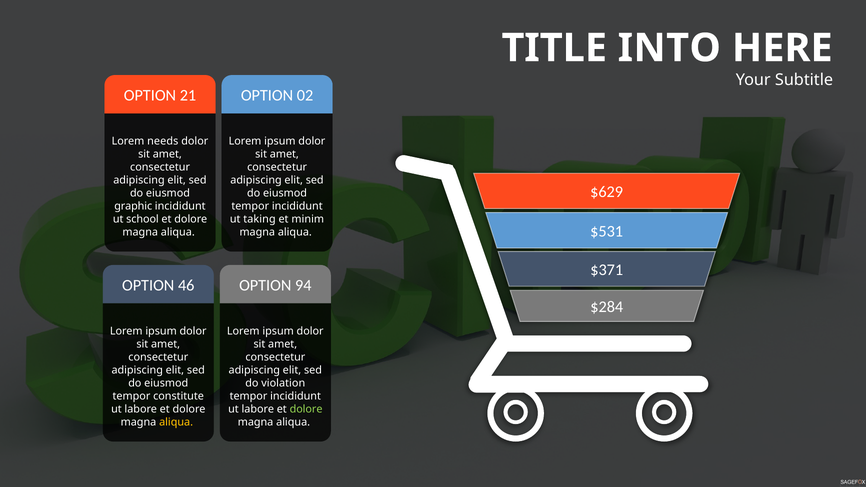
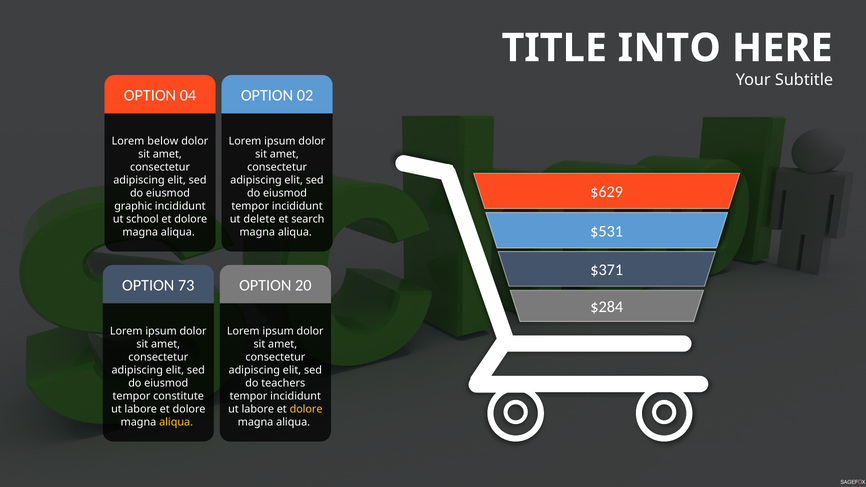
21: 21 -> 04
needs: needs -> below
taking: taking -> delete
minim: minim -> search
46: 46 -> 73
94: 94 -> 20
violation: violation -> teachers
dolore at (306, 409) colour: light green -> yellow
